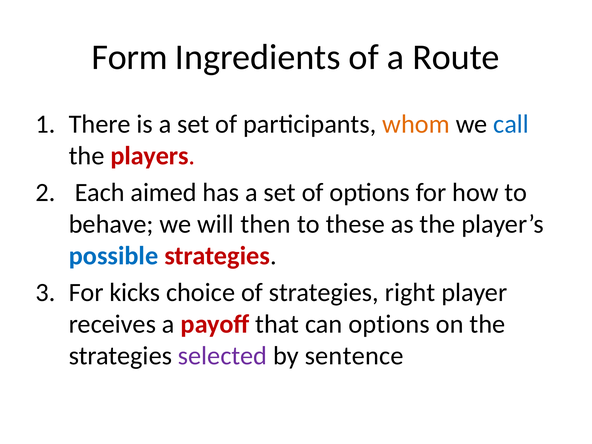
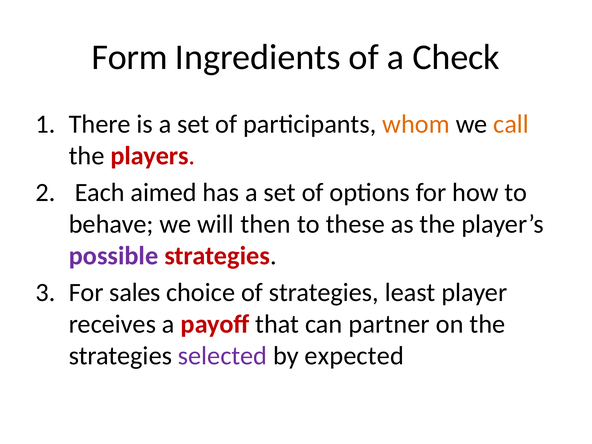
Route: Route -> Check
call colour: blue -> orange
possible colour: blue -> purple
kicks: kicks -> sales
right: right -> least
can options: options -> partner
sentence: sentence -> expected
